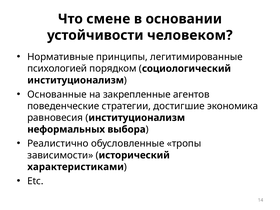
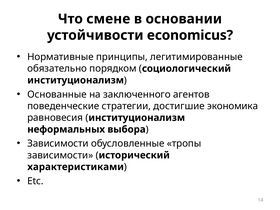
человеком: человеком -> economicus
психологией: психологией -> обязательно
закрепленные: закрепленные -> заключенного
Реалистично at (58, 144): Реалистично -> Зависимости
